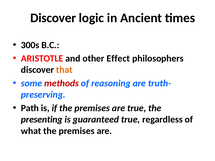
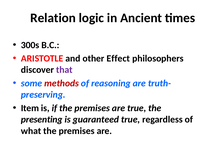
Discover at (53, 18): Discover -> Relation
that colour: orange -> purple
Path: Path -> Item
